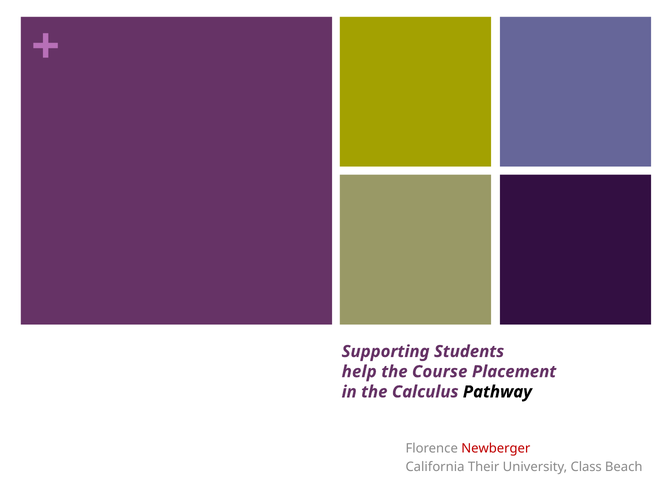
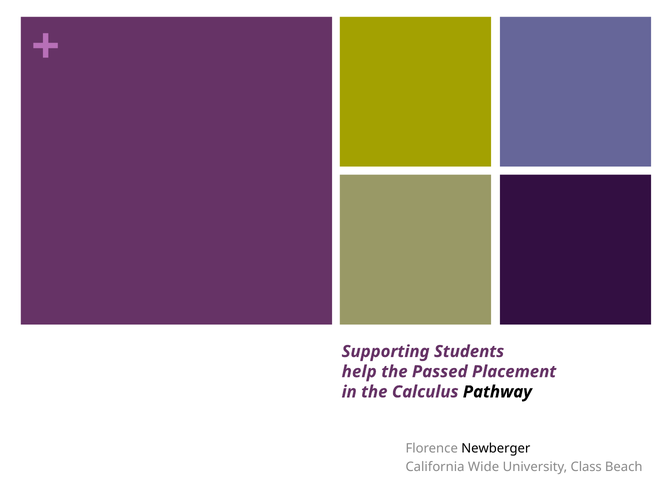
Course: Course -> Passed
Newberger colour: red -> black
Their: Their -> Wide
